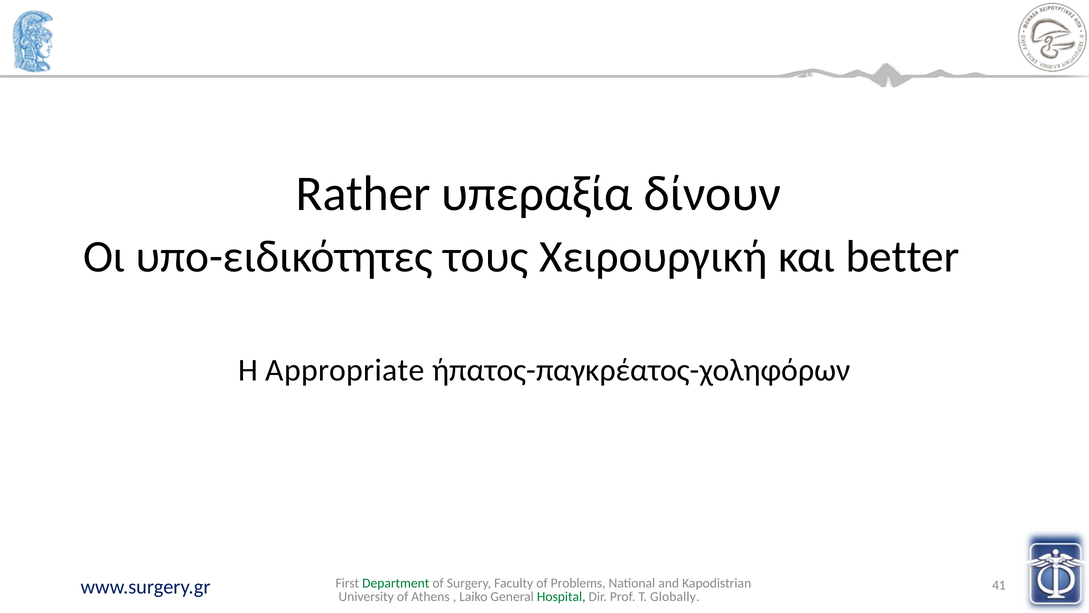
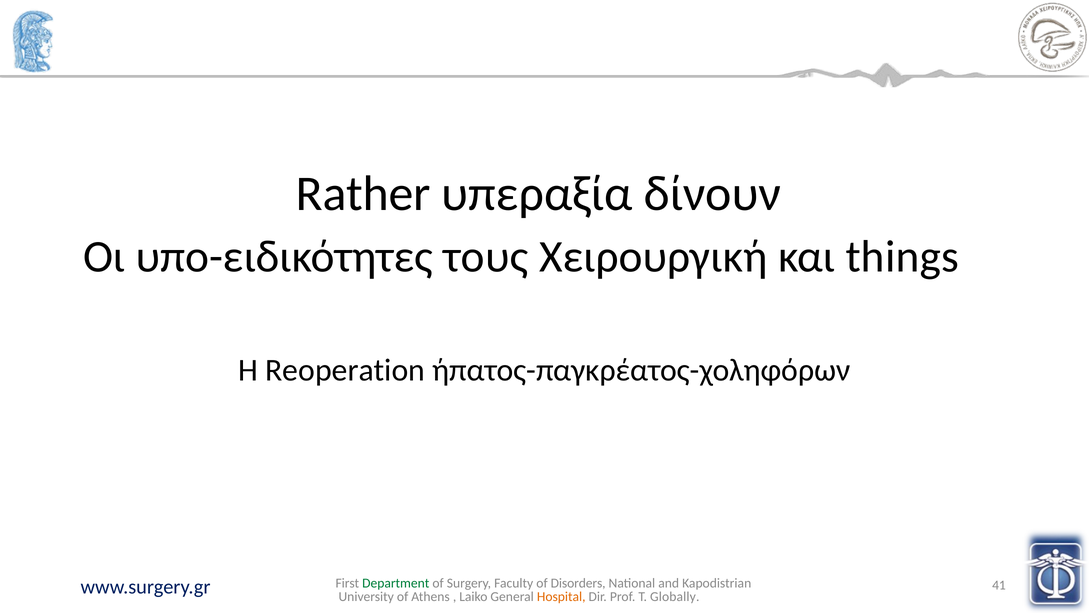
better: better -> things
Appropriate: Appropriate -> Reoperation
Problems: Problems -> Disorders
Hospital colour: green -> orange
